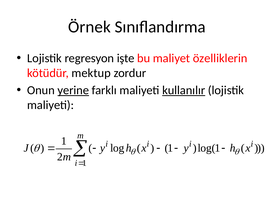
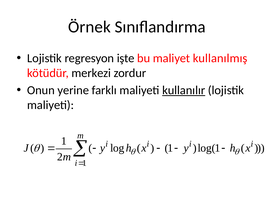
özelliklerin: özelliklerin -> kullanılmış
mektup: mektup -> merkezi
yerine underline: present -> none
